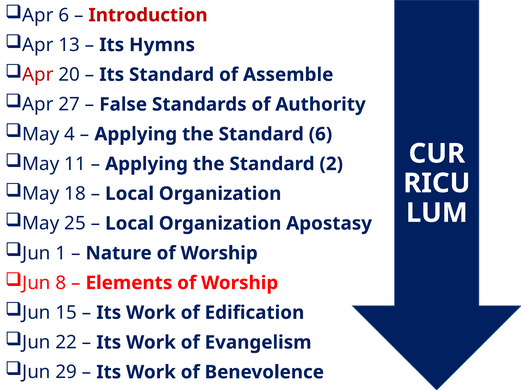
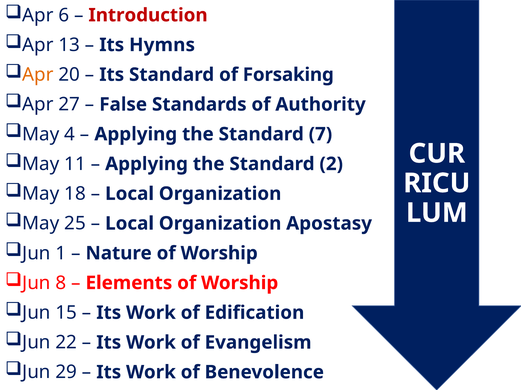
Apr at (38, 75) colour: red -> orange
Assemble: Assemble -> Forsaking
Standard 6: 6 -> 7
